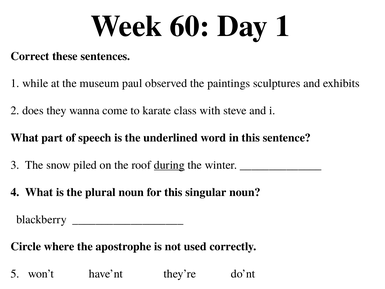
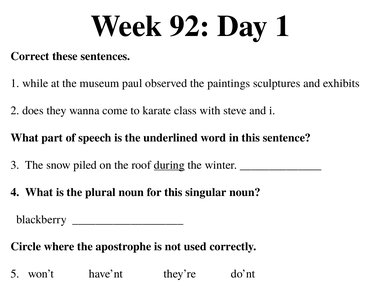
60: 60 -> 92
